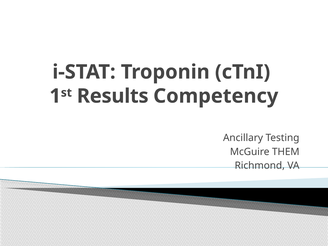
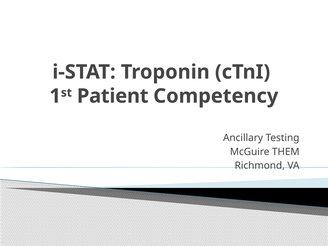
Results: Results -> Patient
